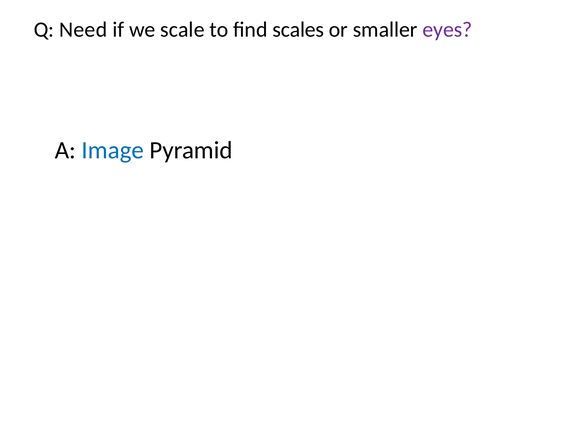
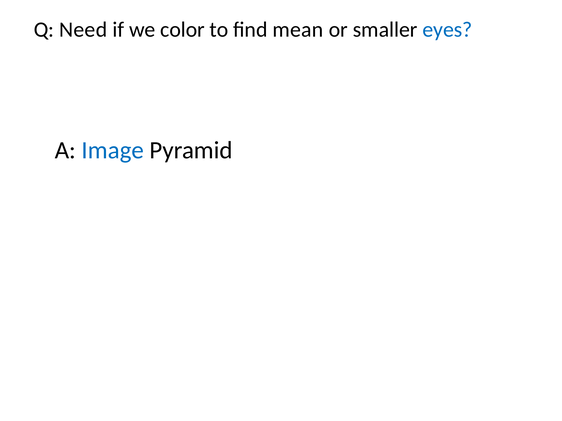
scale: scale -> color
scales: scales -> mean
eyes colour: purple -> blue
